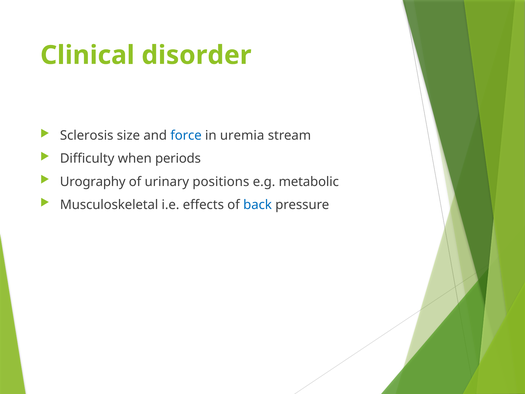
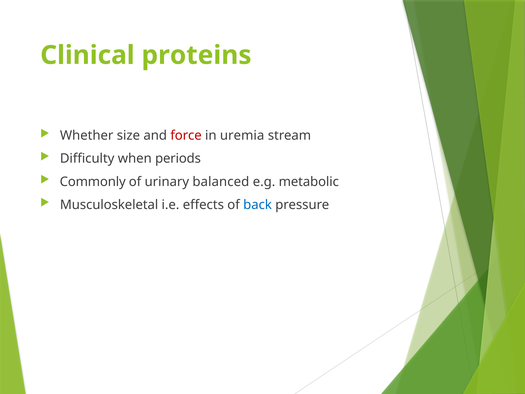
disorder: disorder -> proteins
Sclerosis: Sclerosis -> Whether
force colour: blue -> red
Urography: Urography -> Commonly
positions: positions -> balanced
